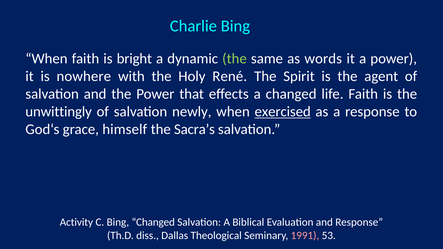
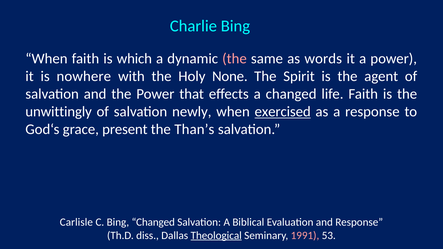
bright: bright -> which
the at (235, 59) colour: light green -> pink
René: René -> None
himself: himself -> present
Sacra’s: Sacra’s -> Than’s
Activity: Activity -> Carlisle
Theological underline: none -> present
